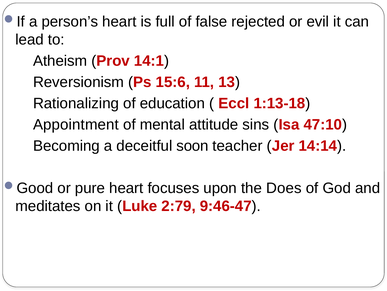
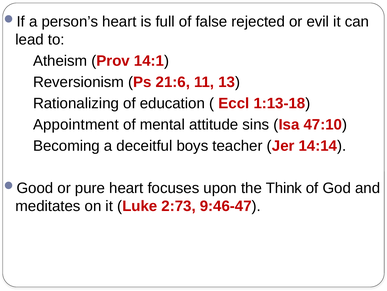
15:6: 15:6 -> 21:6
soon: soon -> boys
Does: Does -> Think
2:79: 2:79 -> 2:73
